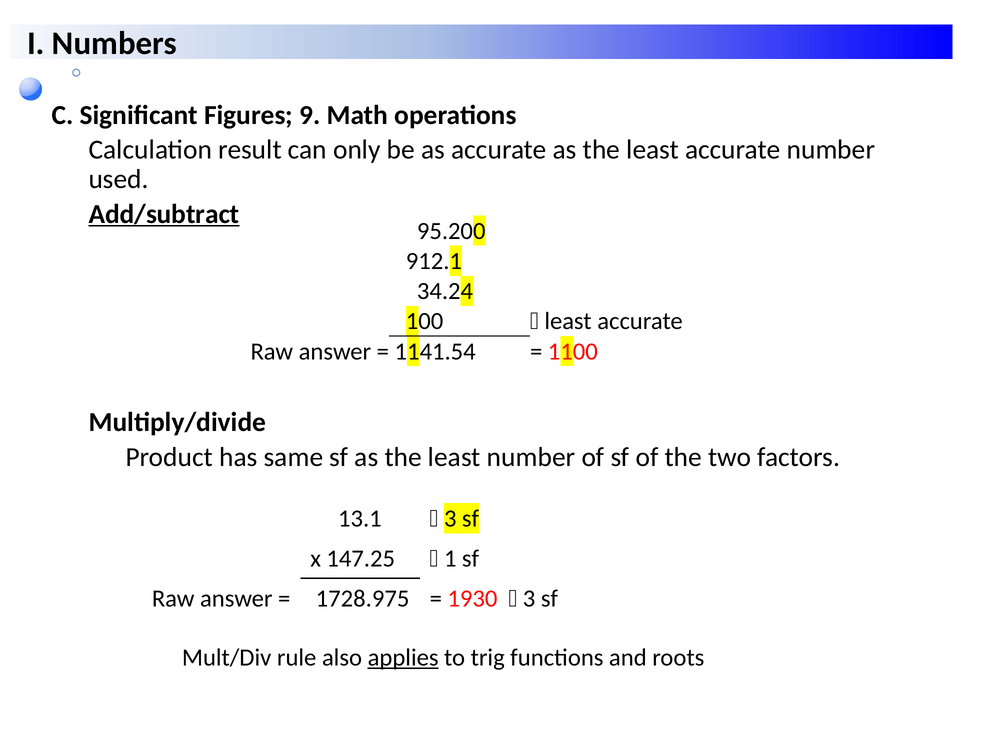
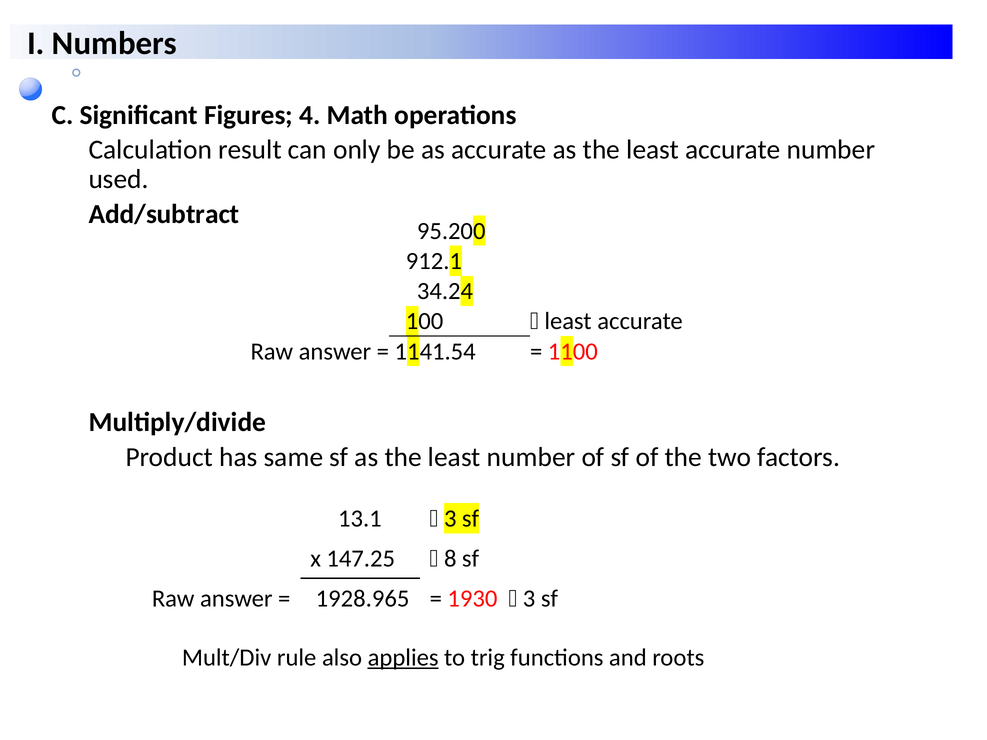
9: 9 -> 4
Add/subtract underline: present -> none
1: 1 -> 8
1728.975: 1728.975 -> 1928.965
